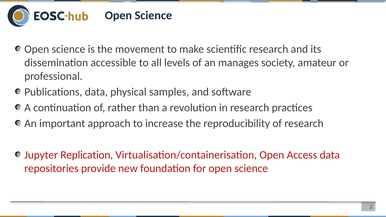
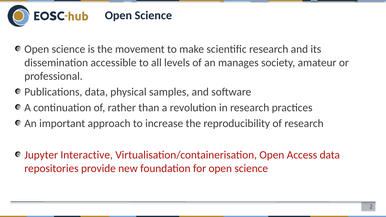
Replication: Replication -> Interactive
